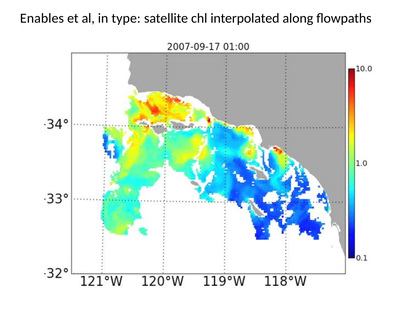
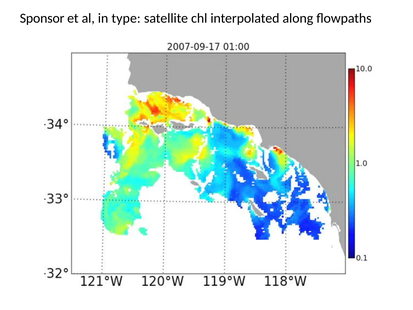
Enables: Enables -> Sponsor
